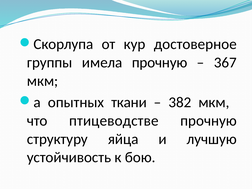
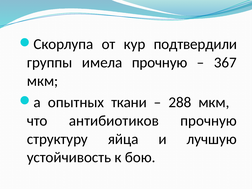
достоверное: достоверное -> подтвердили
382: 382 -> 288
птицеводстве: птицеводстве -> антибиотиков
